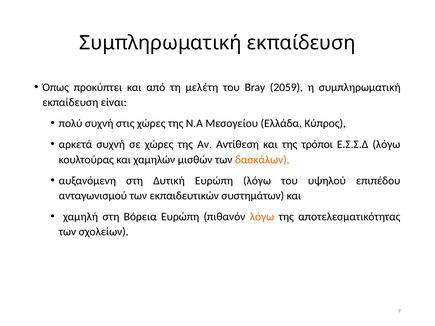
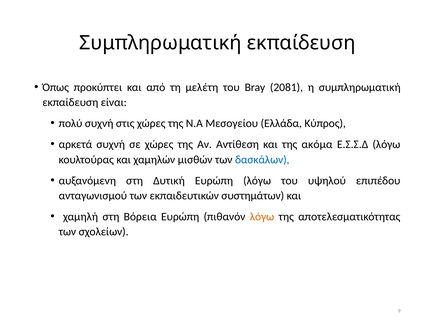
2059: 2059 -> 2081
τρόποι: τρόποι -> ακόμα
δασκάλων colour: orange -> blue
